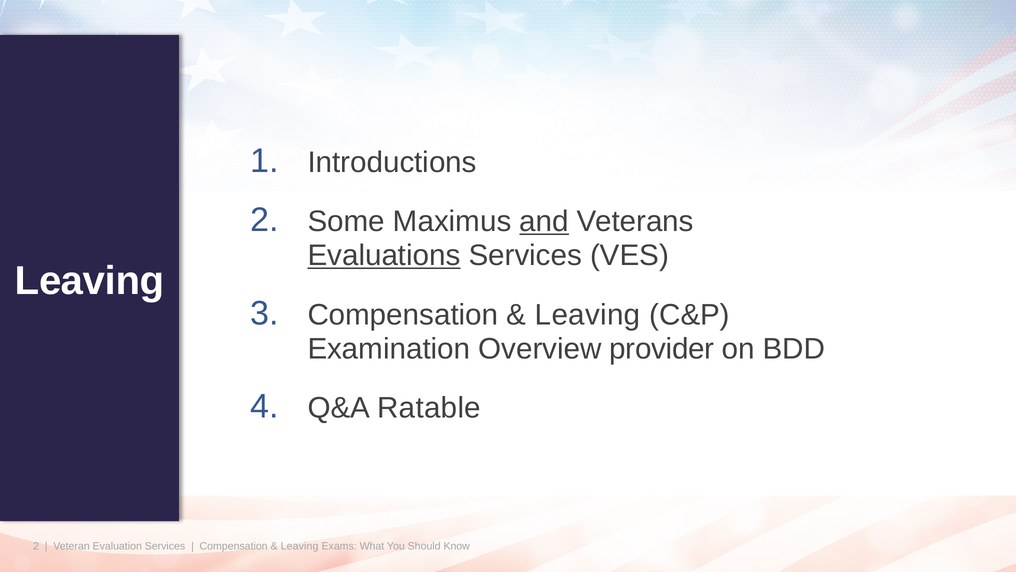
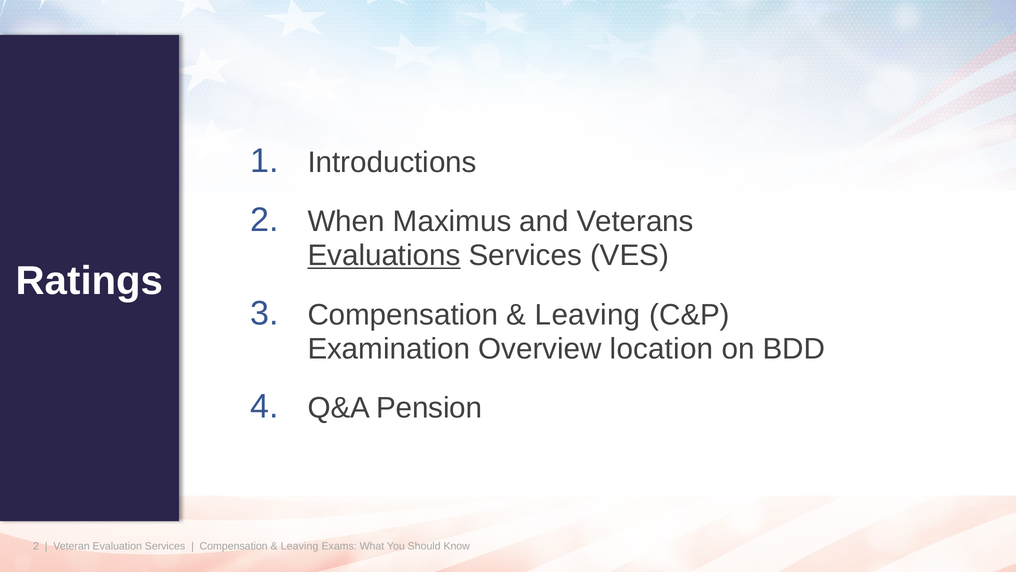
Some: Some -> When
and underline: present -> none
Leaving at (90, 281): Leaving -> Ratings
provider: provider -> location
Ratable: Ratable -> Pension
